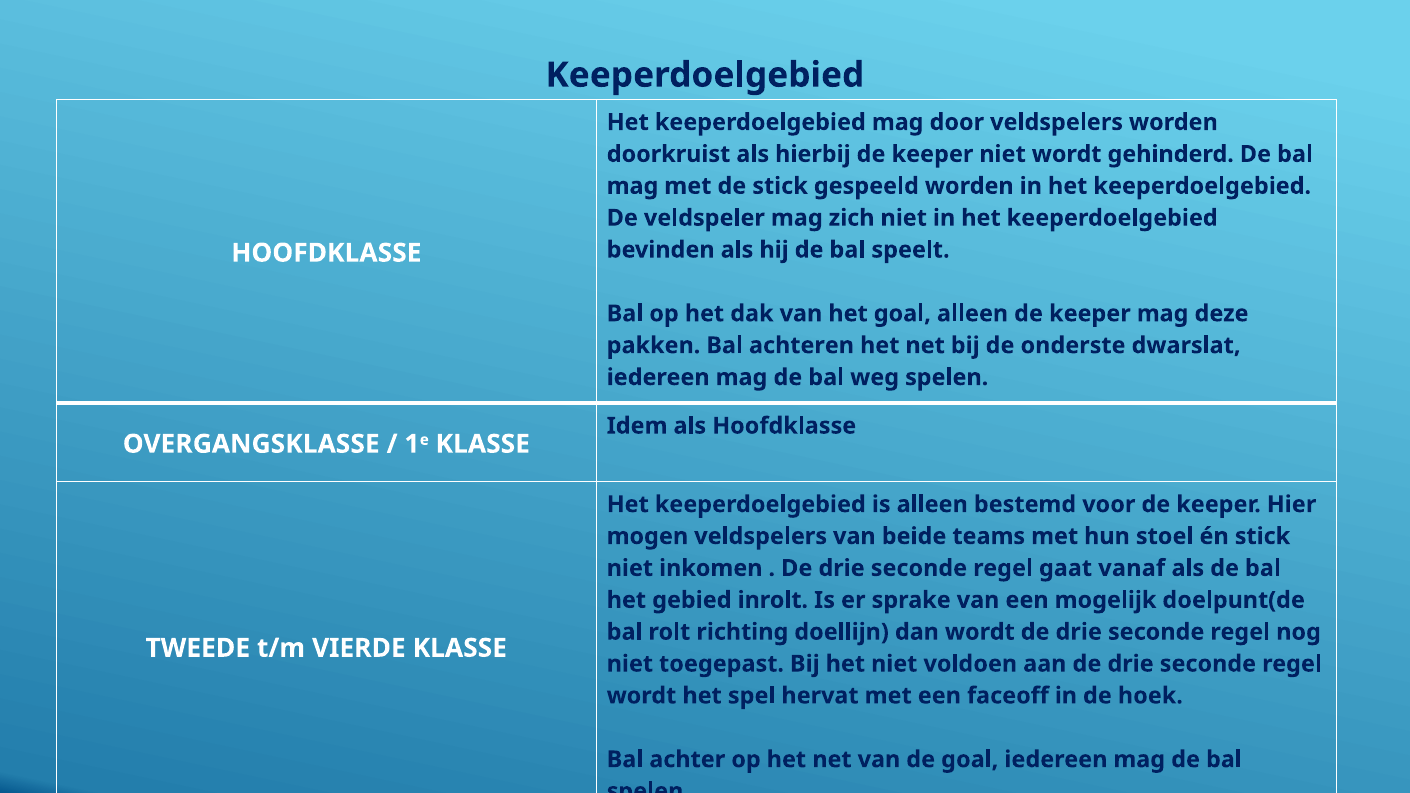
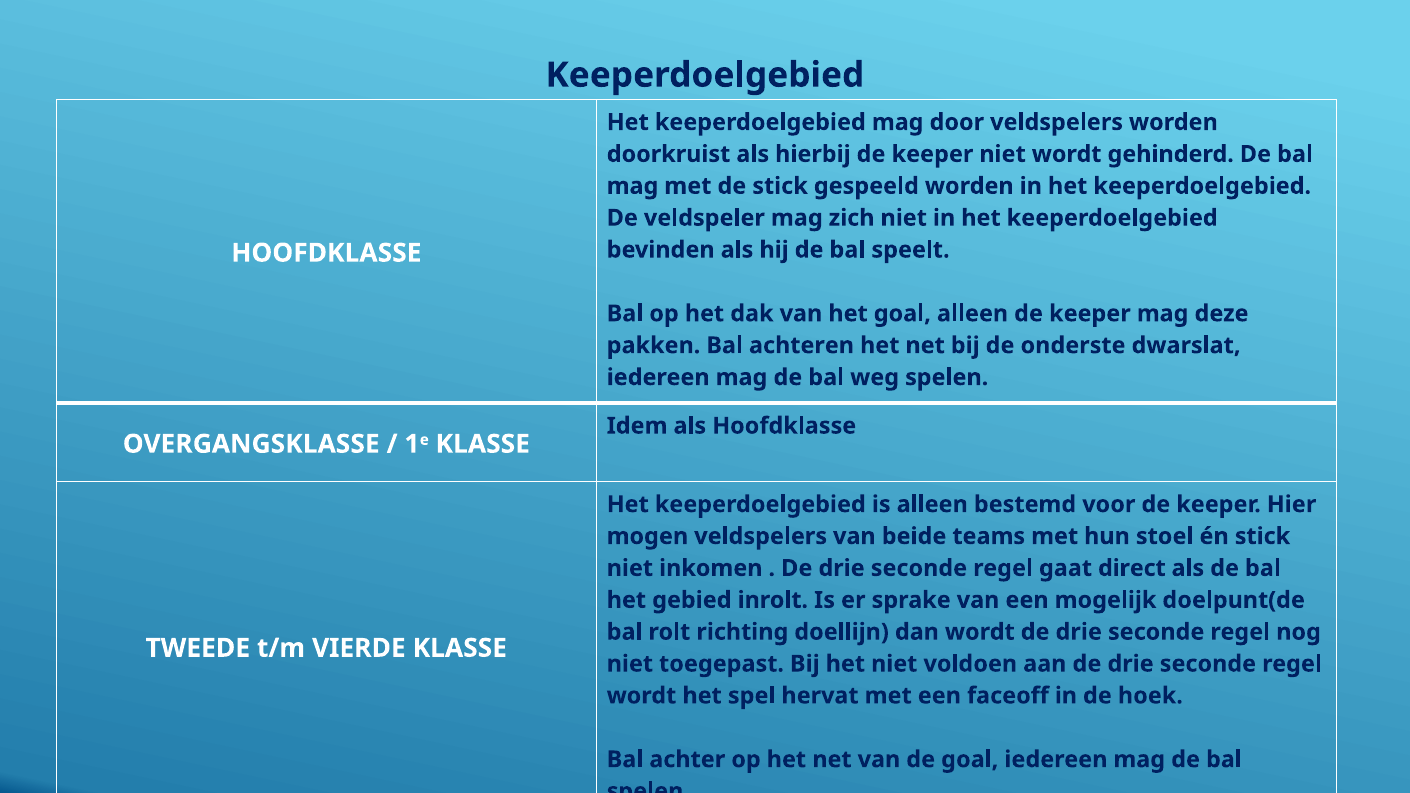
vanaf: vanaf -> direct
